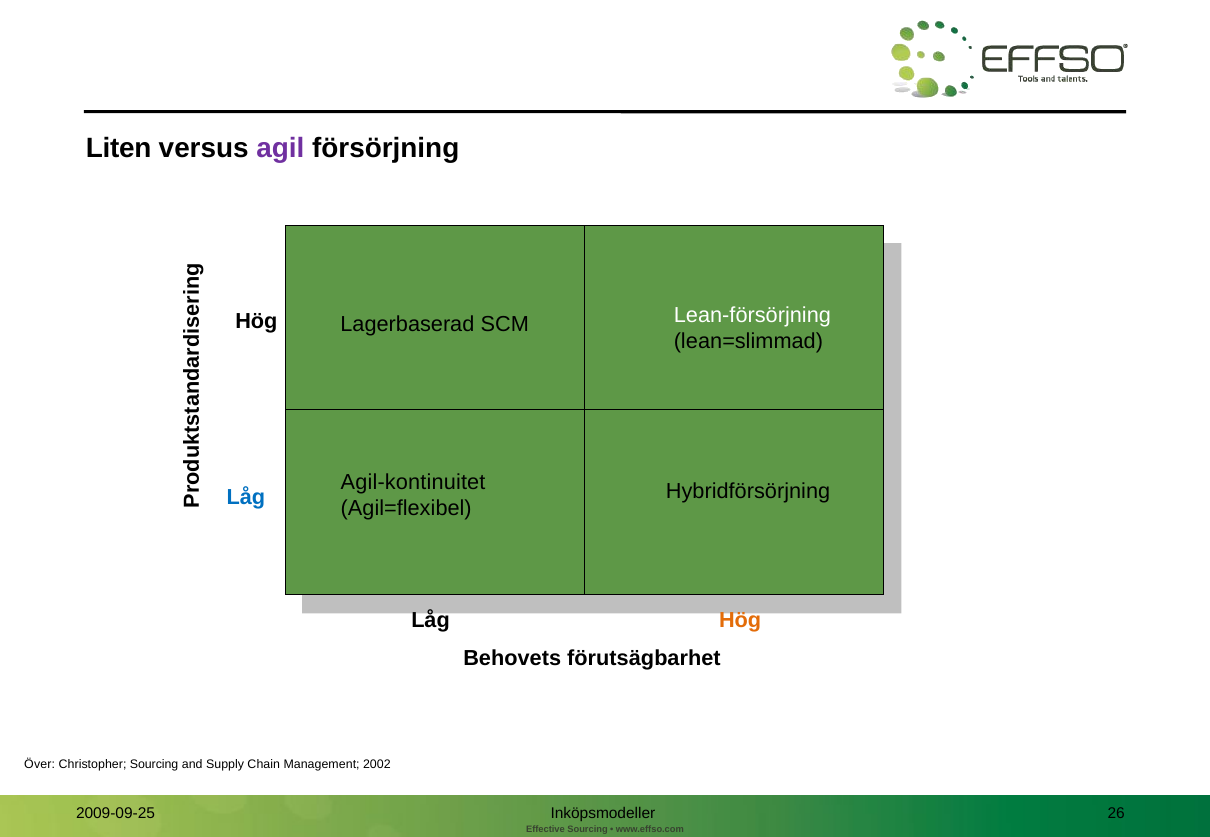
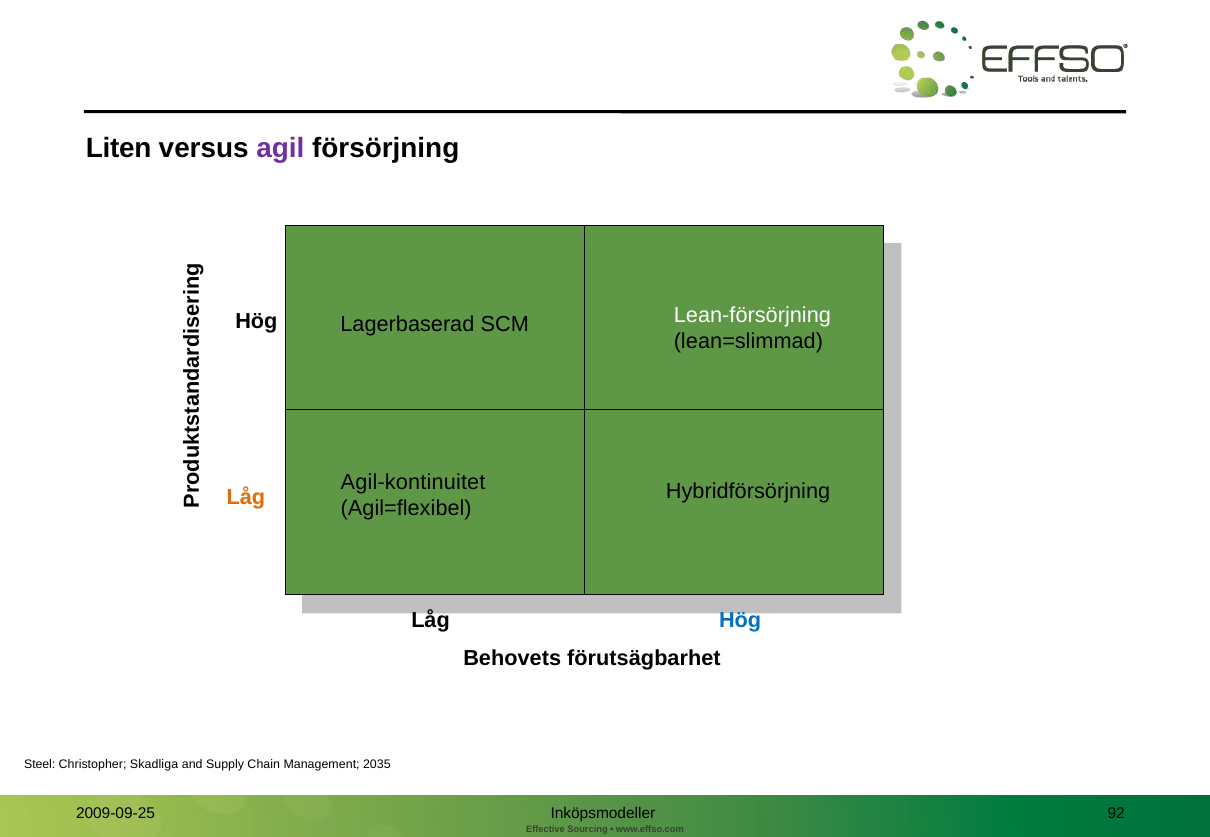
Låg at (246, 498) colour: blue -> orange
Hög at (740, 621) colour: orange -> blue
Över: Över -> Steel
Christopher Sourcing: Sourcing -> Skadliga
2002: 2002 -> 2035
26: 26 -> 92
